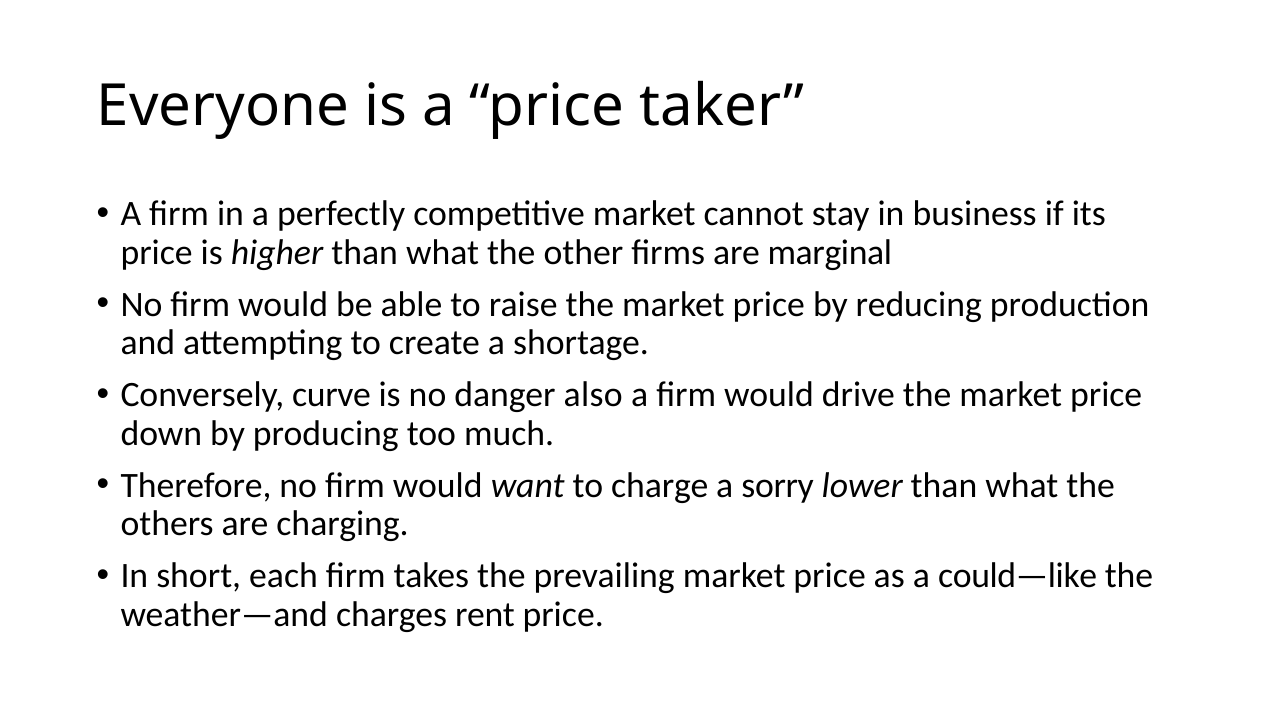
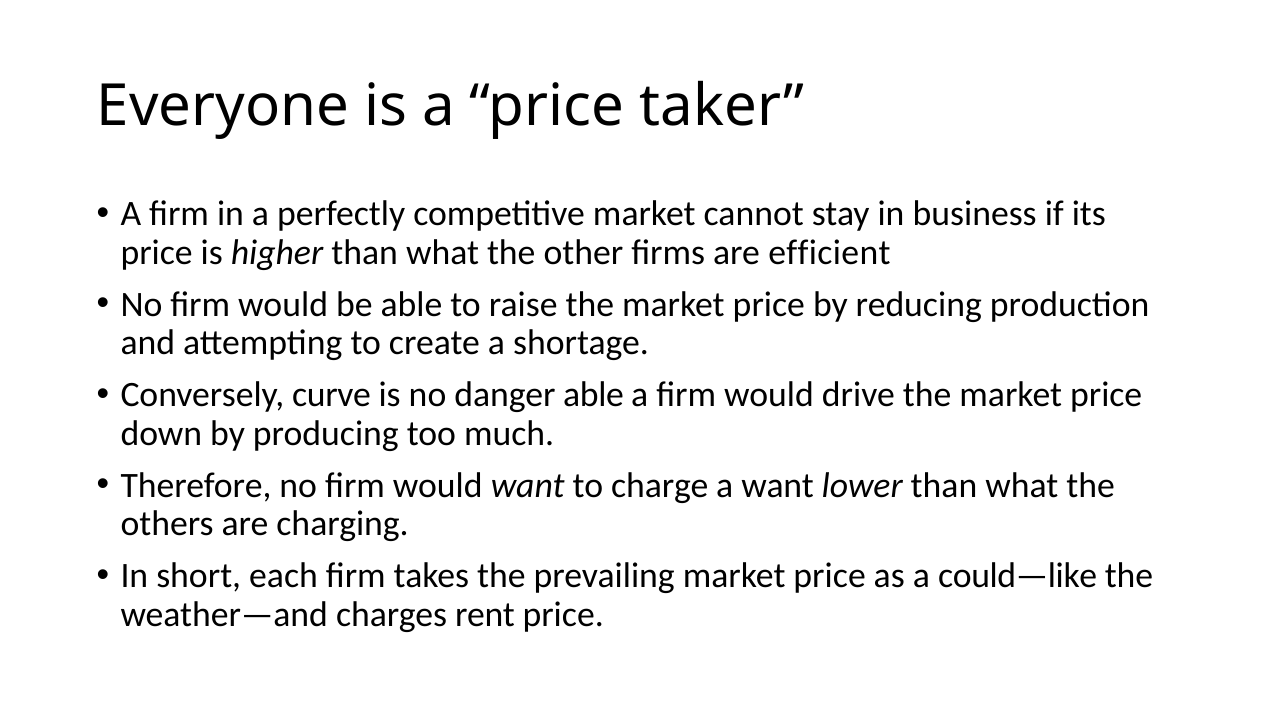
marginal: marginal -> efficient
danger also: also -> able
a sorry: sorry -> want
